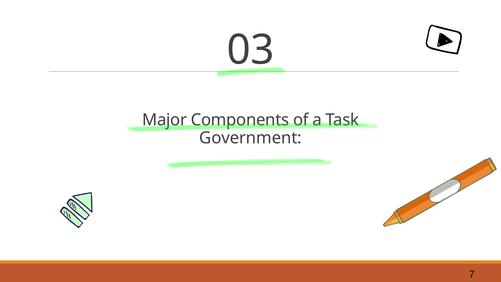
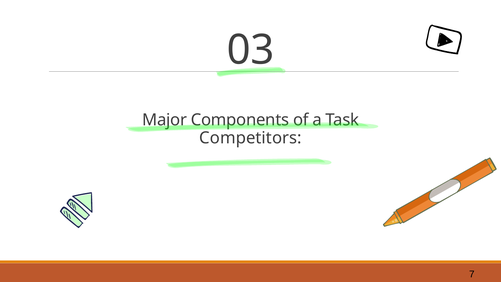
Government: Government -> Competitors
